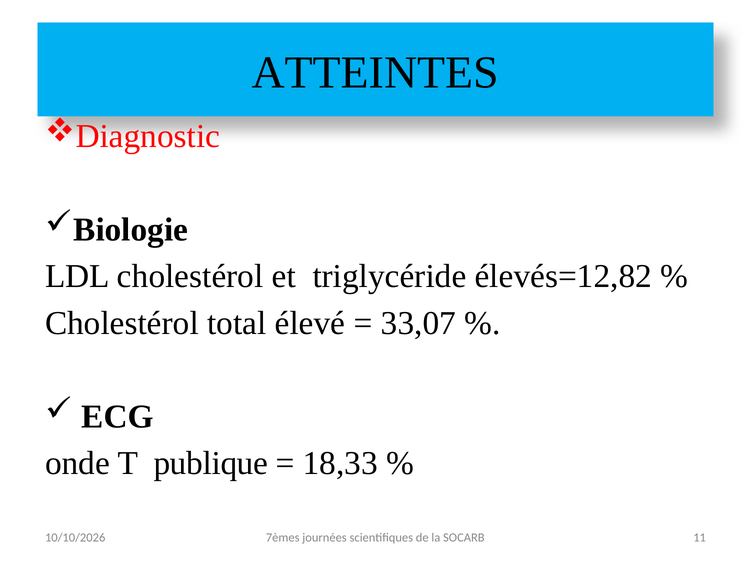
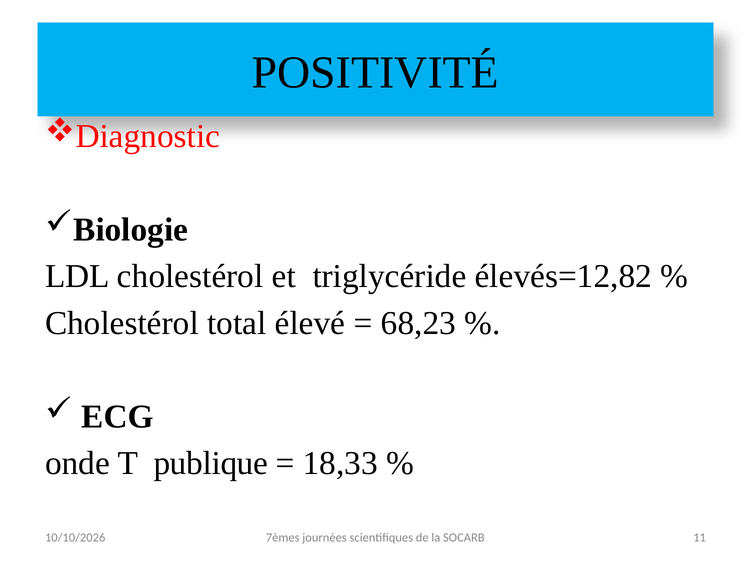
ATTEINTES: ATTEINTES -> POSITIVITÉ
33,07: 33,07 -> 68,23
